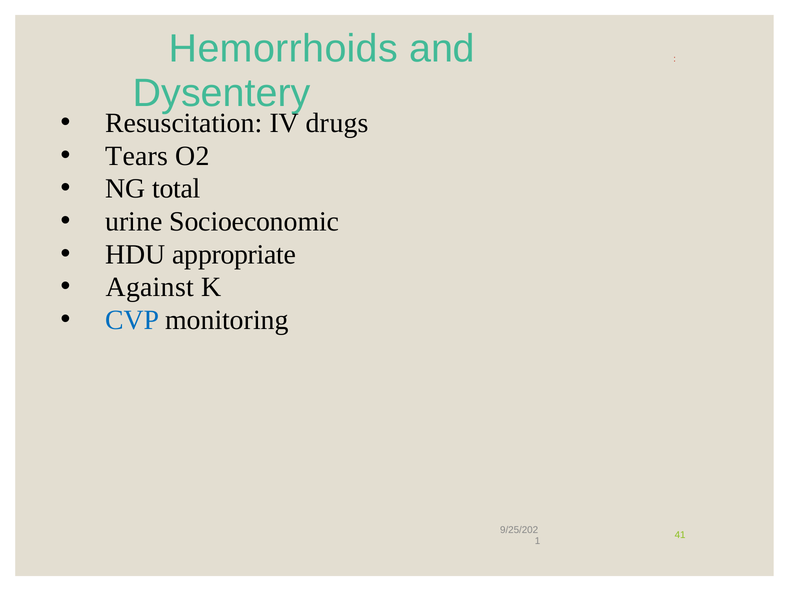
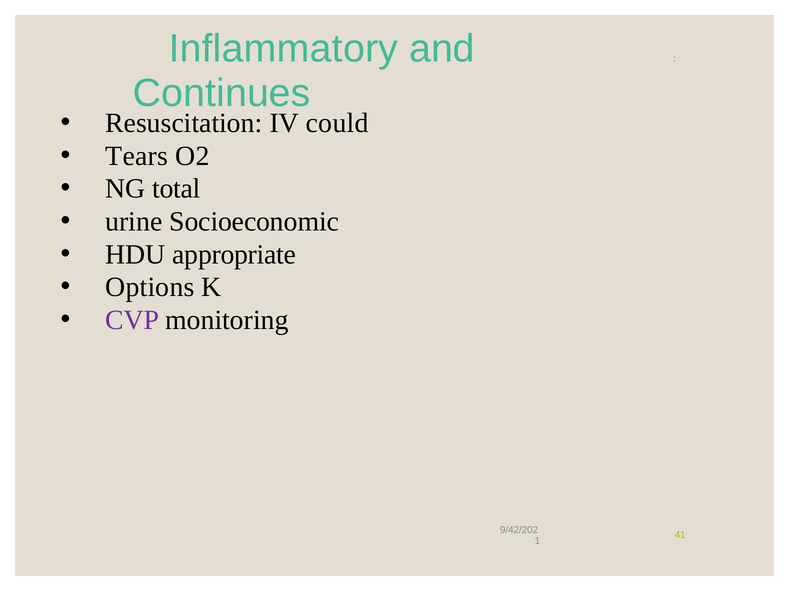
Hemorrhoids: Hemorrhoids -> Inflammatory
Dysentery: Dysentery -> Continues
drugs: drugs -> could
Against: Against -> Options
CVP colour: blue -> purple
9/25/202: 9/25/202 -> 9/42/202
